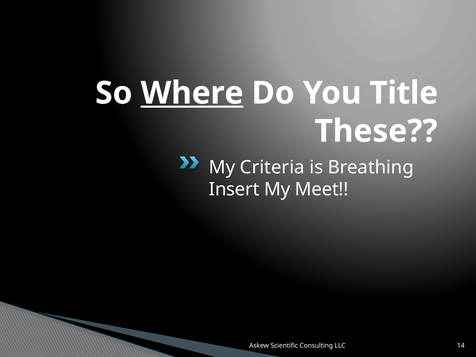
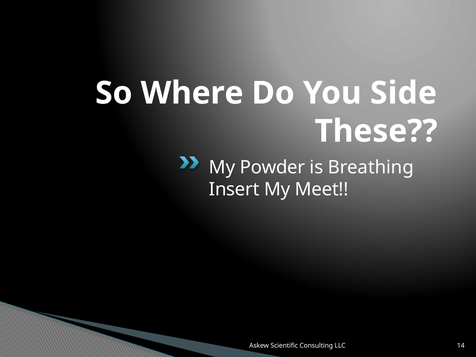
Where underline: present -> none
Title: Title -> Side
Criteria: Criteria -> Powder
